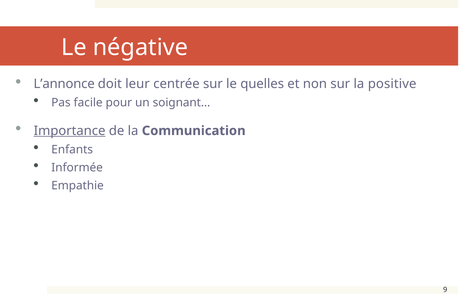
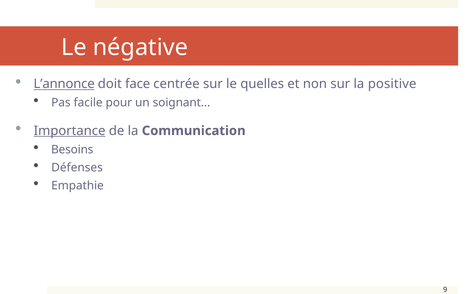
L’annonce underline: none -> present
leur: leur -> face
Enfants: Enfants -> Besoins
Informée: Informée -> Défenses
